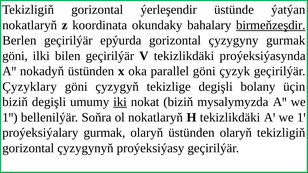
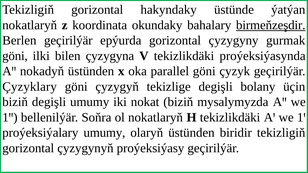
ýerleşendir: ýerleşendir -> hakyndaky
bilen geçirilýär: geçirilýär -> çyzygyna
iki underline: present -> none
proýeksiýalary gurmak: gurmak -> umumy
üstünden olaryň: olaryň -> biridir
